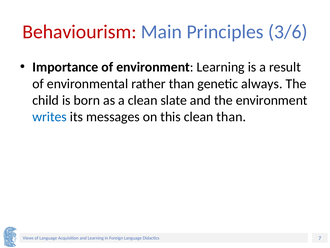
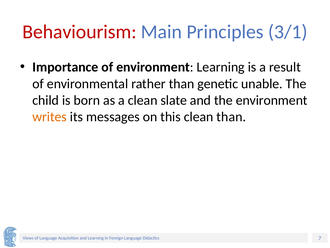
3/6: 3/6 -> 3/1
always: always -> unable
writes colour: blue -> orange
